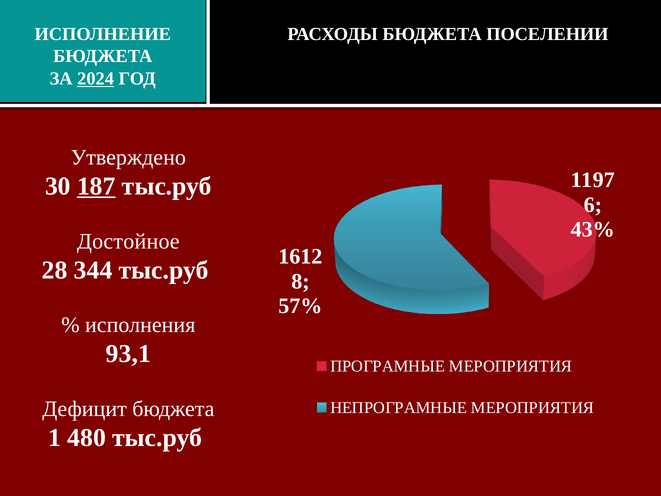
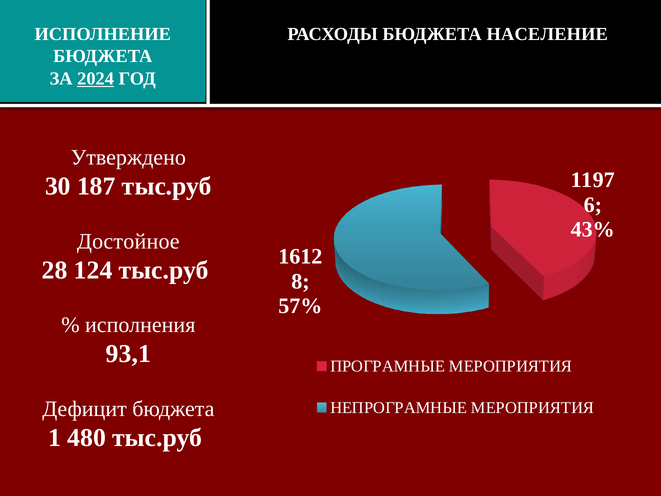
ПОСЕЛЕНИИ: ПОСЕЛЕНИИ -> НАСЕЛЕНИЕ
187 underline: present -> none
344: 344 -> 124
